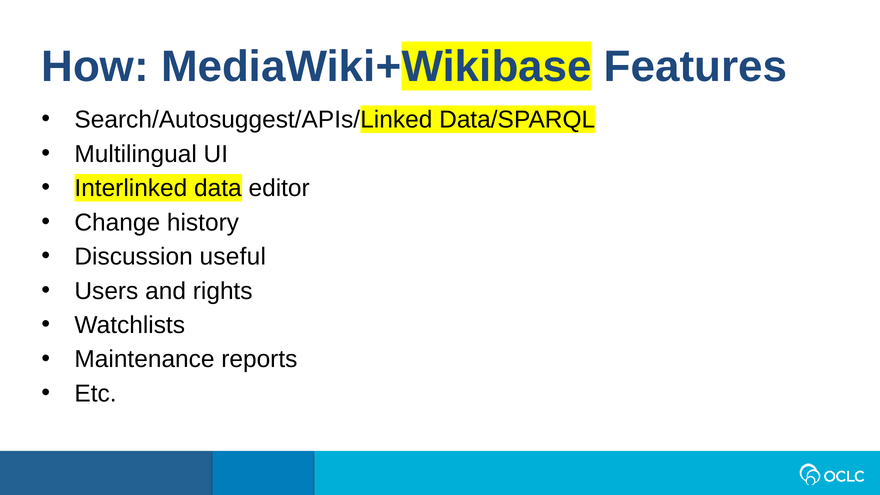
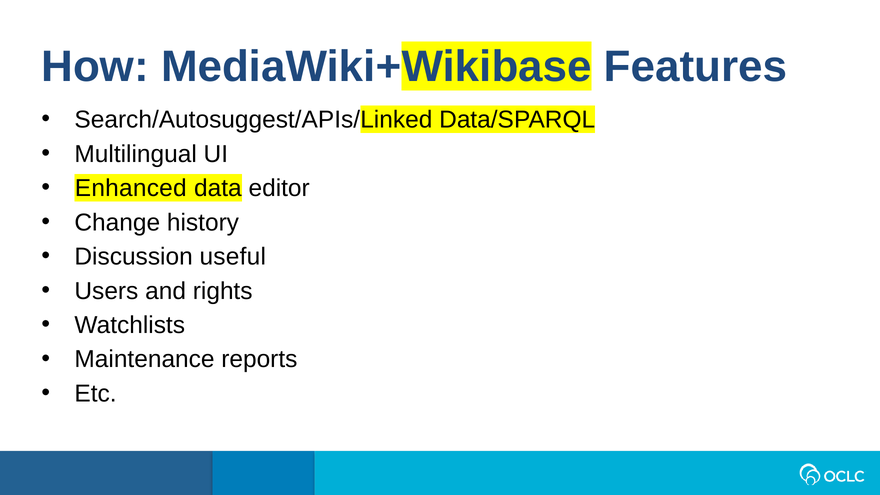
Interlinked: Interlinked -> Enhanced
